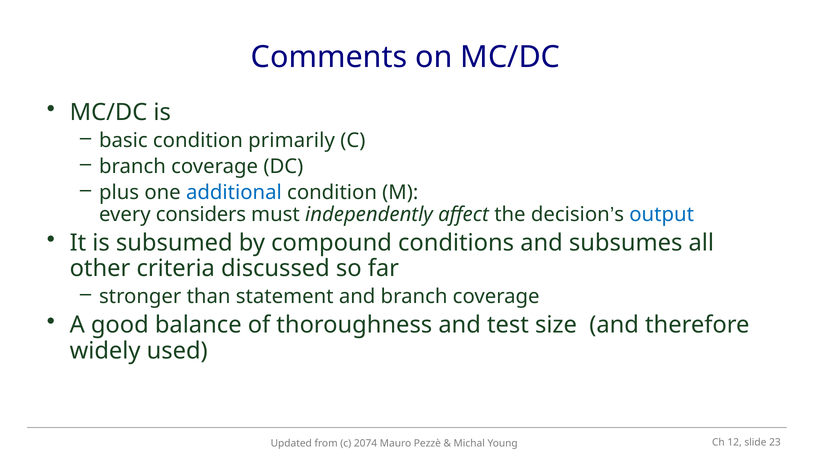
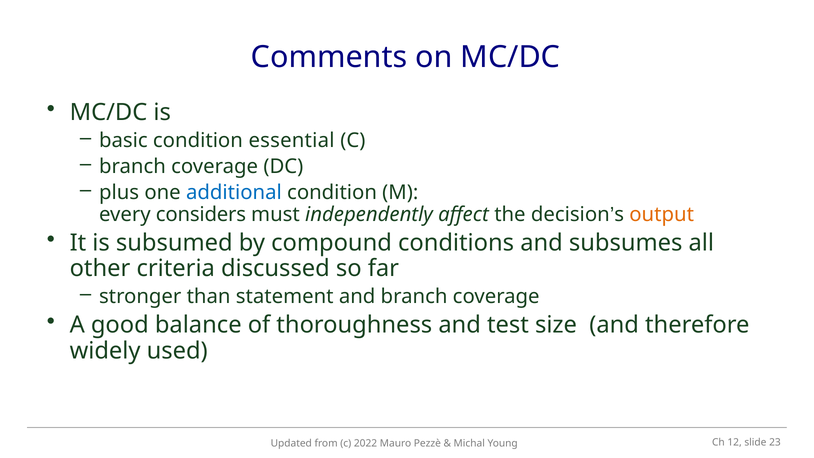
primarily: primarily -> essential
output colour: blue -> orange
2074: 2074 -> 2022
